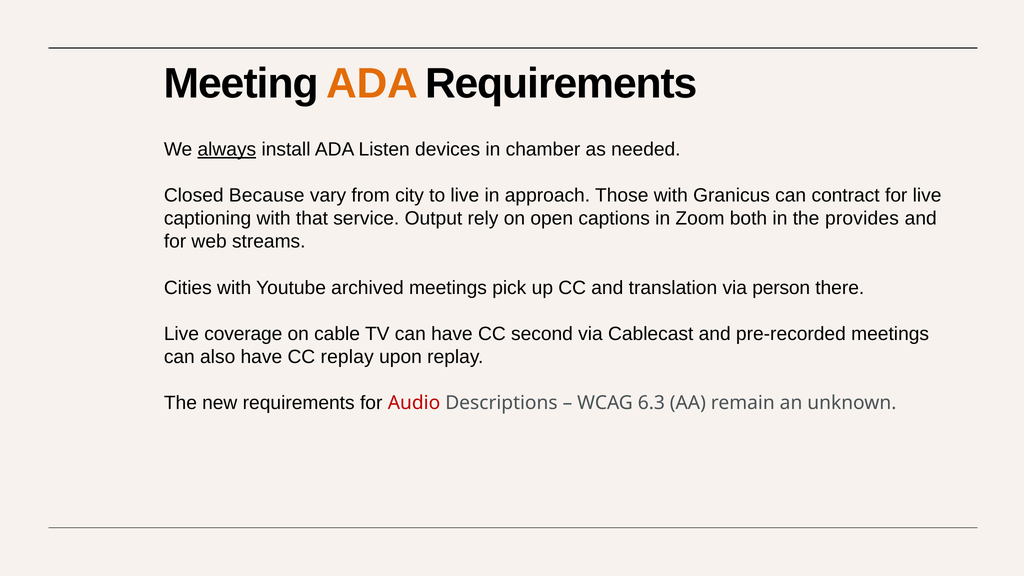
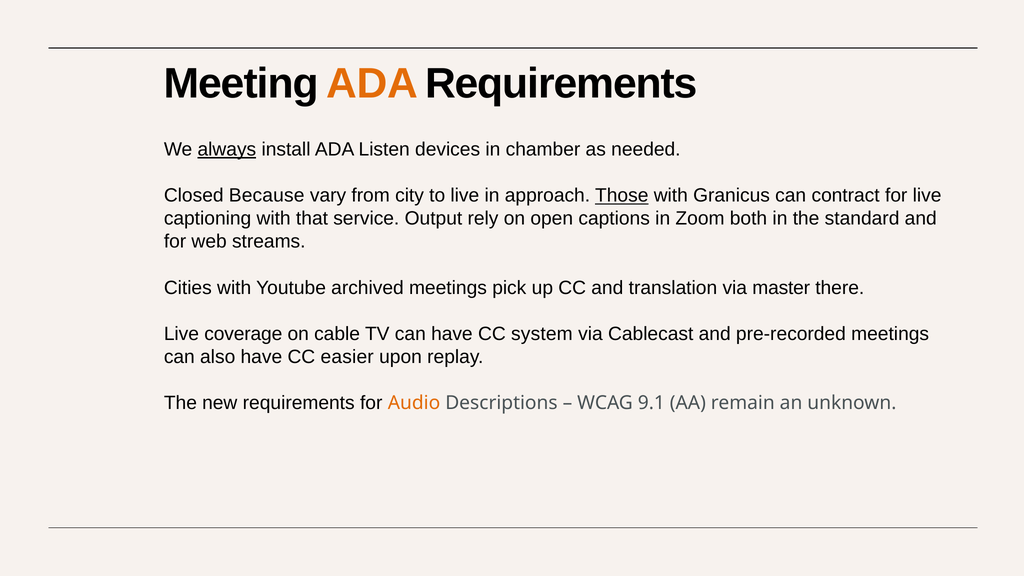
Those underline: none -> present
provides: provides -> standard
person: person -> master
second: second -> system
CC replay: replay -> easier
Audio colour: red -> orange
6.3: 6.3 -> 9.1
